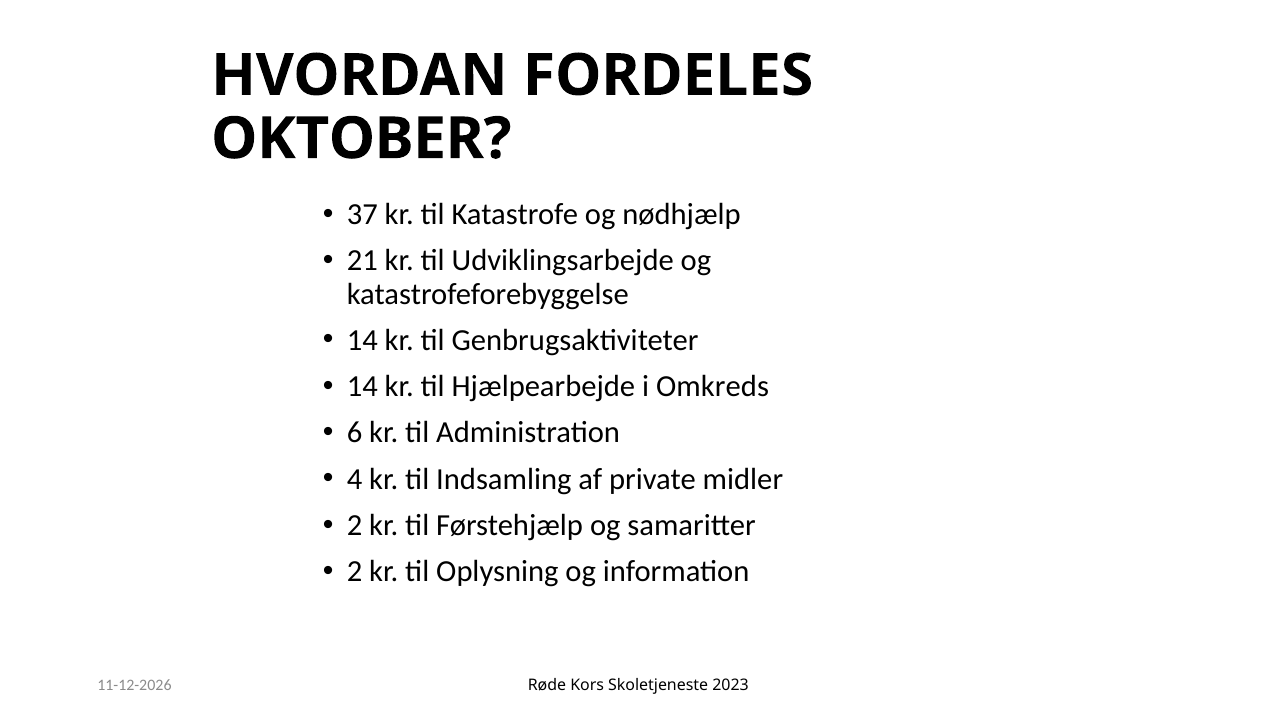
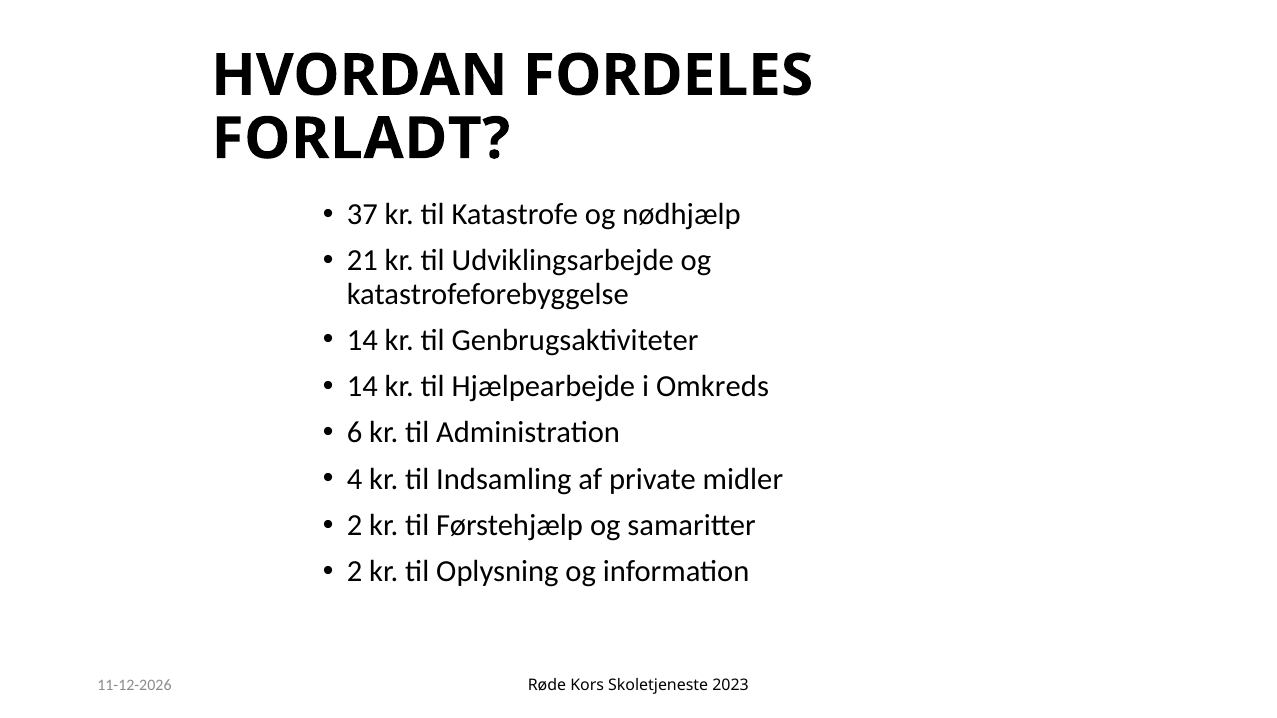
OKTOBER: OKTOBER -> FORLADT
